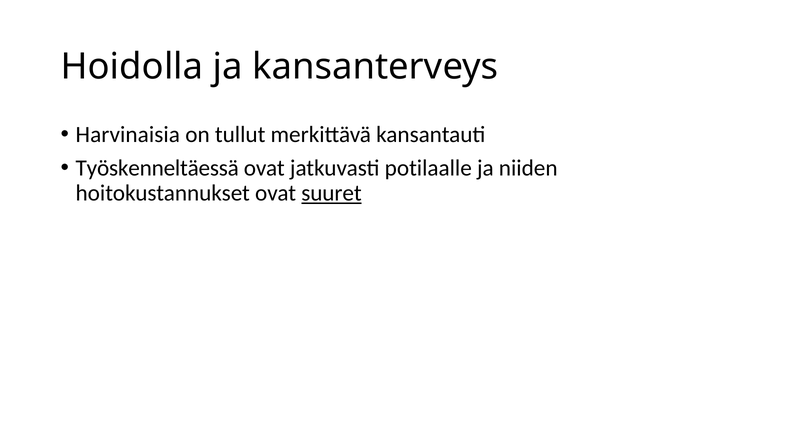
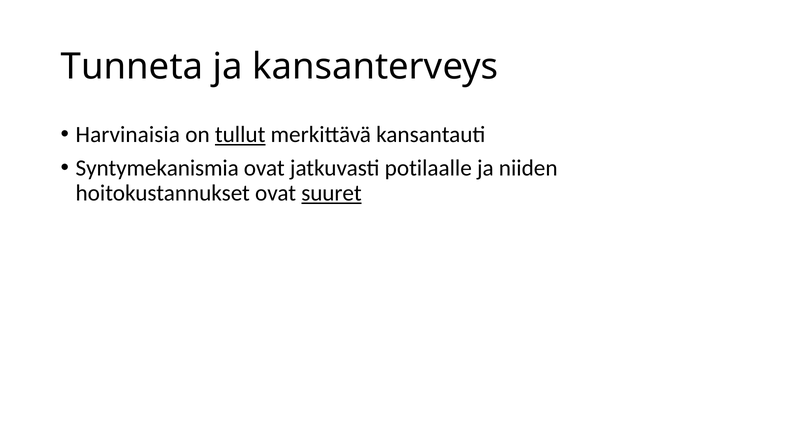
Hoidolla: Hoidolla -> Tunneta
tullut underline: none -> present
Työskenneltäessä: Työskenneltäessä -> Syntymekanismia
